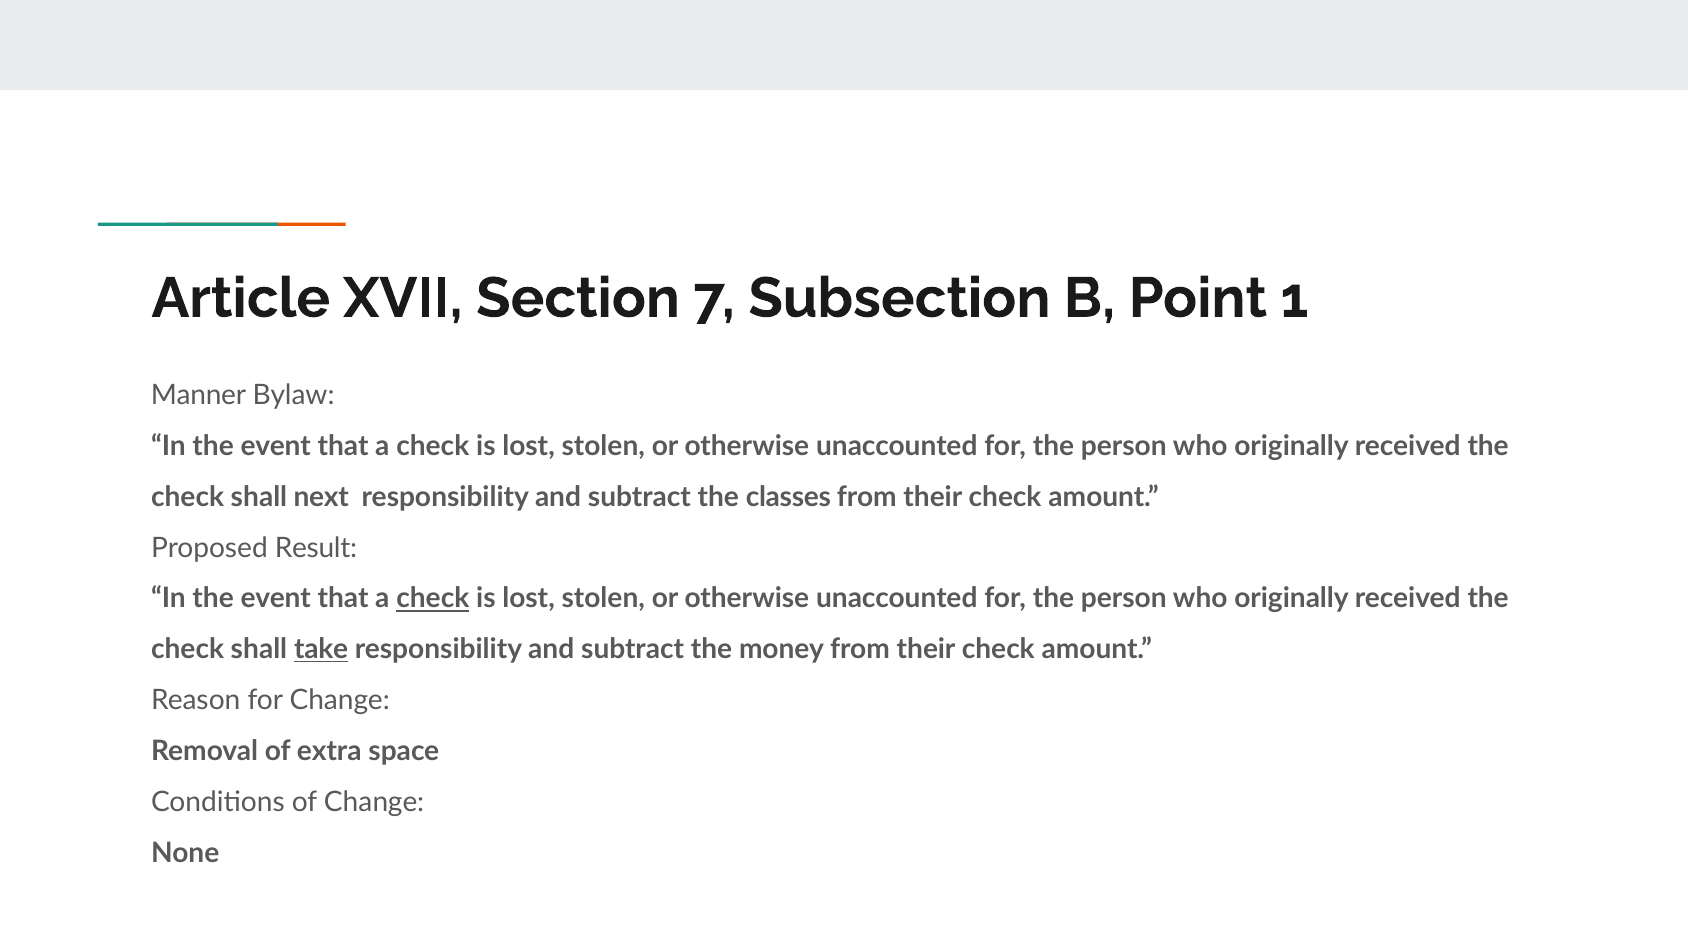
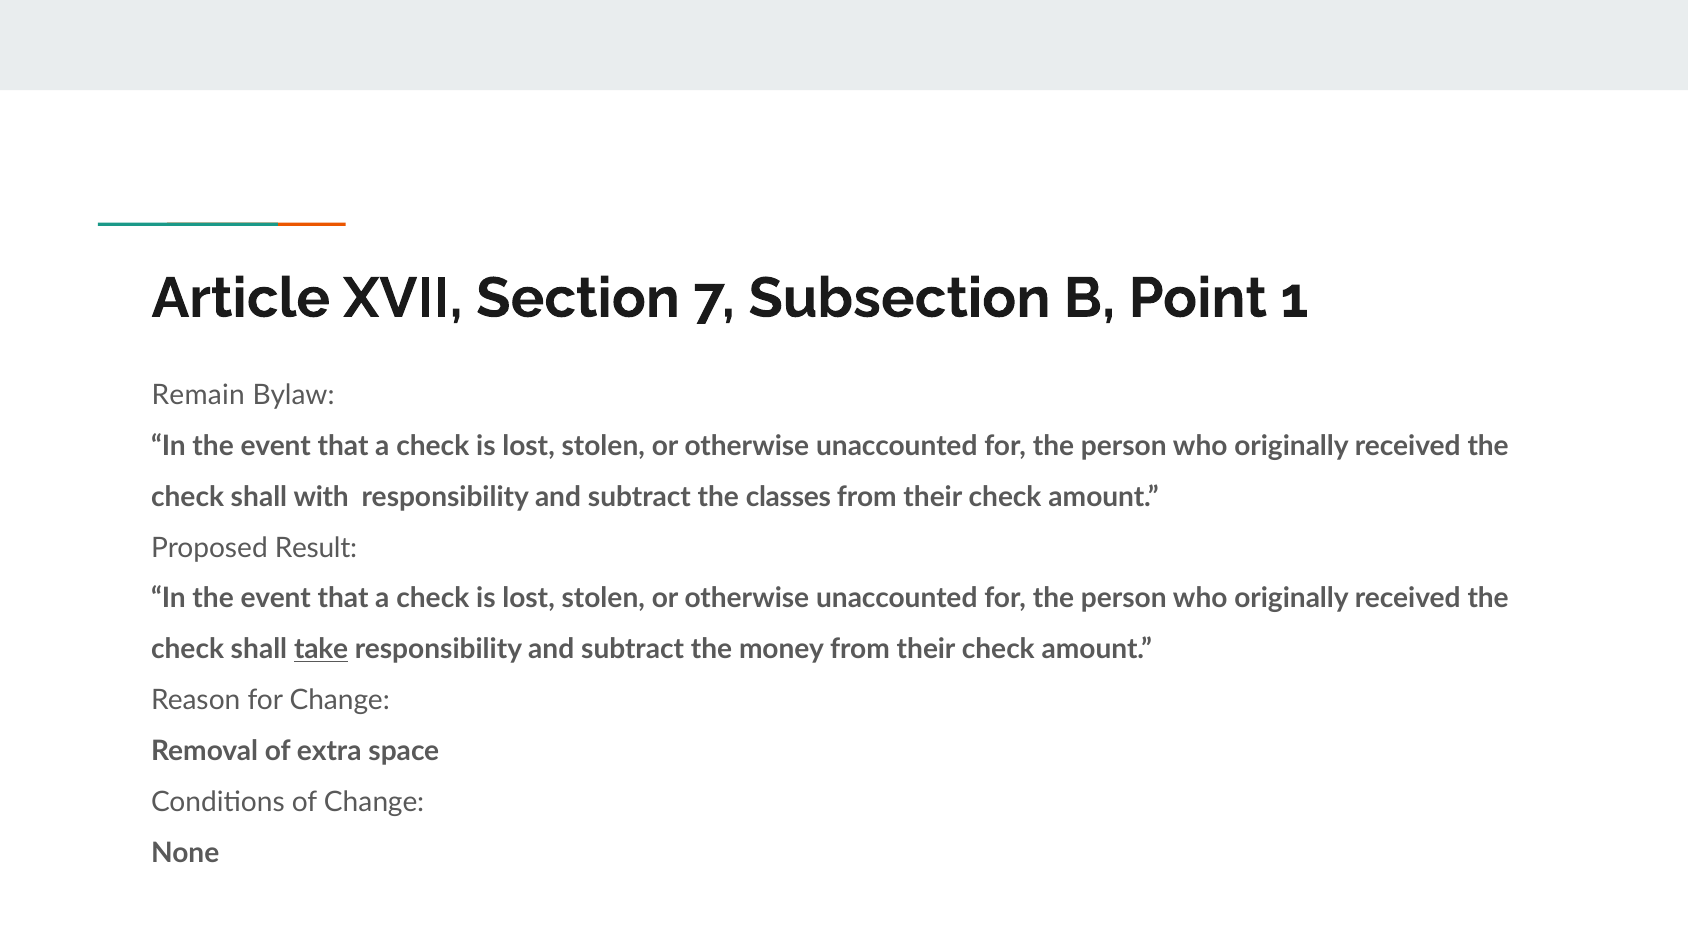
Manner: Manner -> Remain
next: next -> with
check at (433, 598) underline: present -> none
